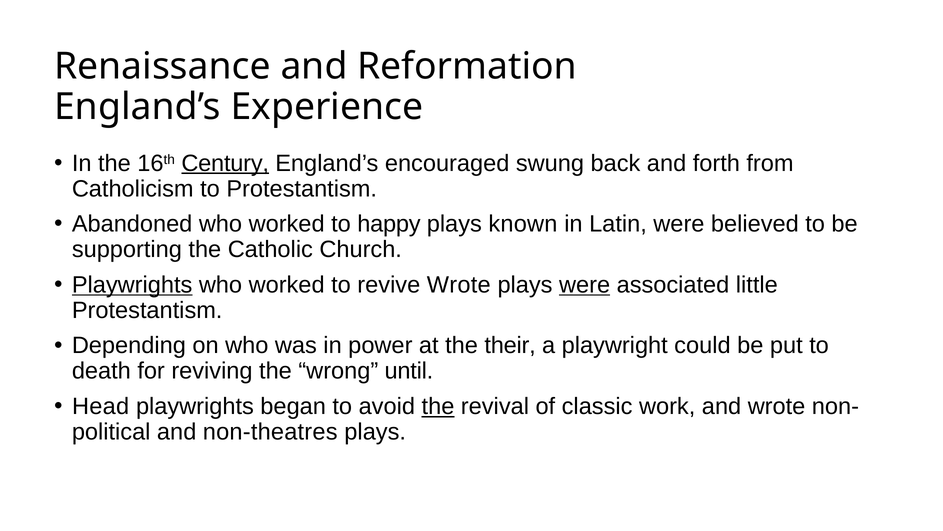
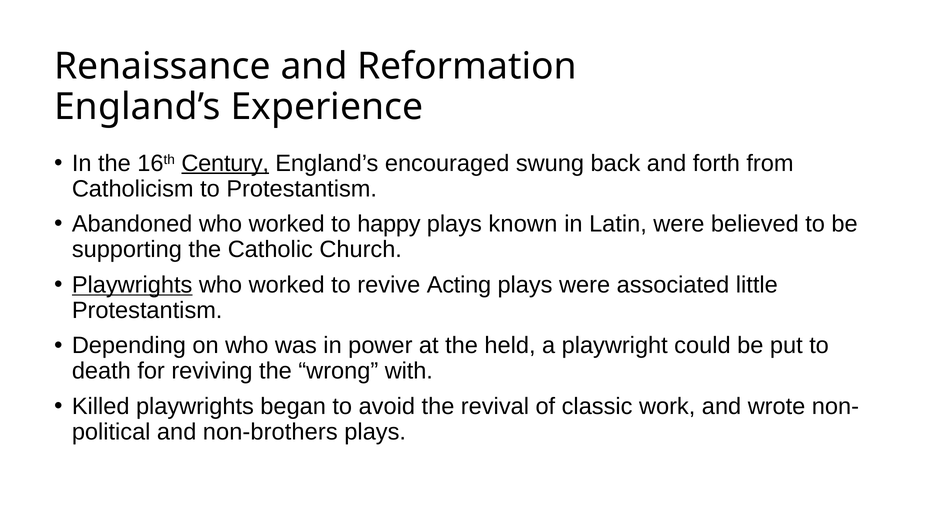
revive Wrote: Wrote -> Acting
were at (585, 285) underline: present -> none
their: their -> held
until: until -> with
Head: Head -> Killed
the at (438, 406) underline: present -> none
non-theatres: non-theatres -> non-brothers
